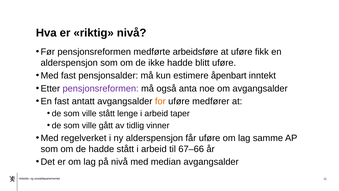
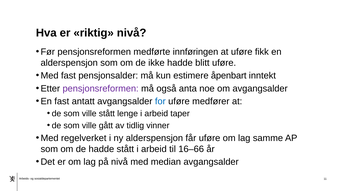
arbeidsføre: arbeidsføre -> innføringen
for colour: orange -> blue
67–66: 67–66 -> 16–66
